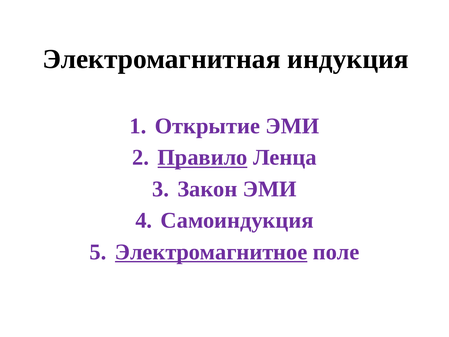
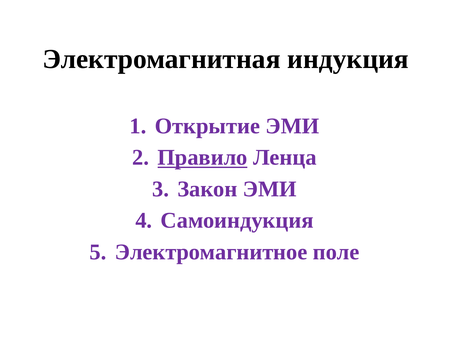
Электромагнитное underline: present -> none
